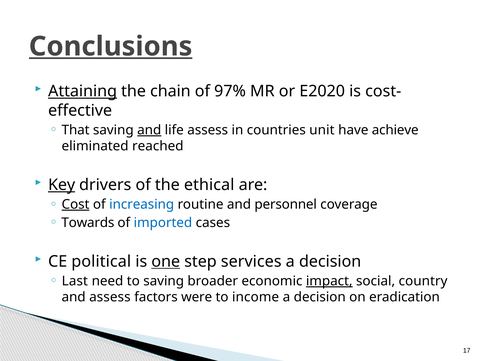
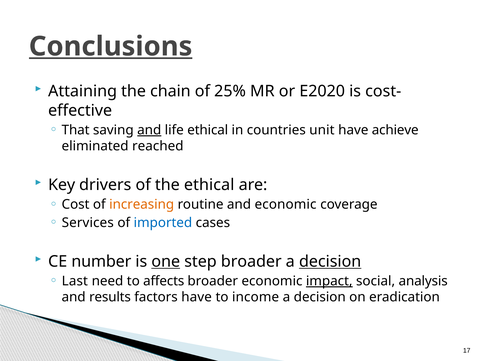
Attaining underline: present -> none
97%: 97% -> 25%
life assess: assess -> ethical
Key underline: present -> none
Cost underline: present -> none
increasing colour: blue -> orange
and personnel: personnel -> economic
Towards: Towards -> Services
political: political -> number
step services: services -> broader
decision at (330, 262) underline: none -> present
to saving: saving -> affects
country: country -> analysis
and assess: assess -> results
factors were: were -> have
